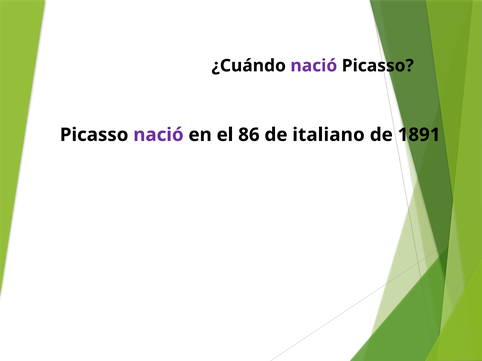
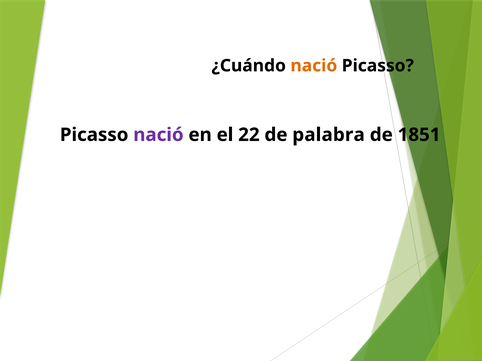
nació at (314, 66) colour: purple -> orange
86: 86 -> 22
italiano: italiano -> palabra
1891: 1891 -> 1851
